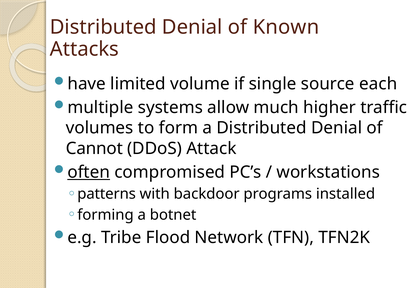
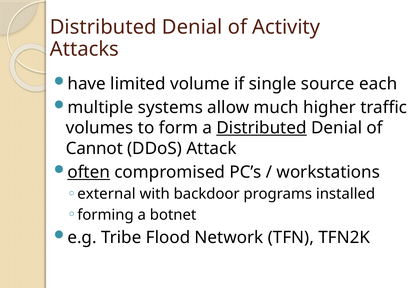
Known: Known -> Activity
Distributed at (262, 128) underline: none -> present
patterns: patterns -> external
